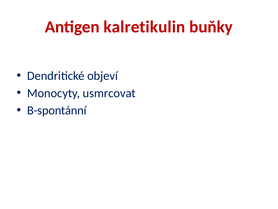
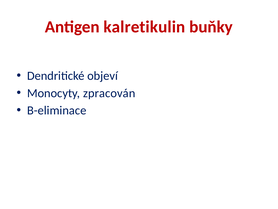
usmrcovat: usmrcovat -> zpracován
B-spontánní: B-spontánní -> B-eliminace
